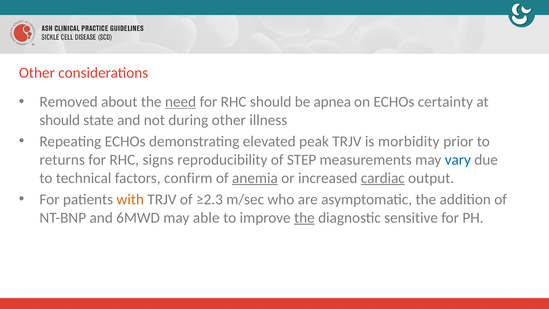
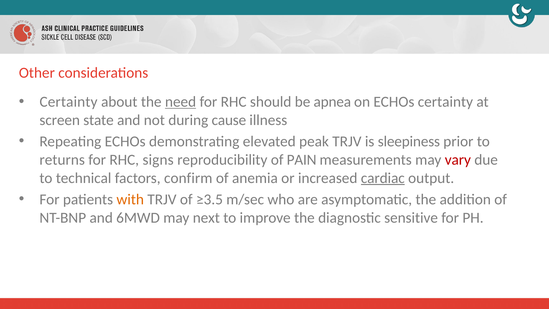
Removed at (69, 102): Removed -> Certainty
should at (60, 120): should -> screen
during other: other -> cause
morbidity: morbidity -> sleepiness
STEP: STEP -> PAIN
vary colour: blue -> red
anemia underline: present -> none
≥2.3: ≥2.3 -> ≥3.5
able: able -> next
the at (304, 218) underline: present -> none
